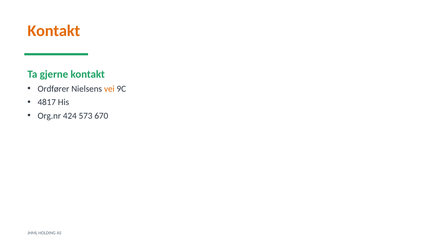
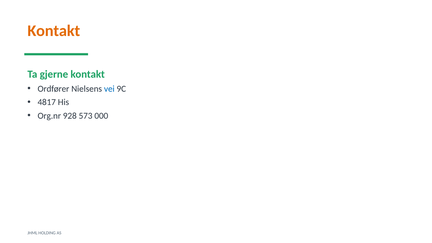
vei colour: orange -> blue
424: 424 -> 928
670: 670 -> 000
